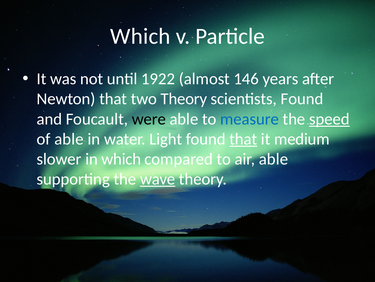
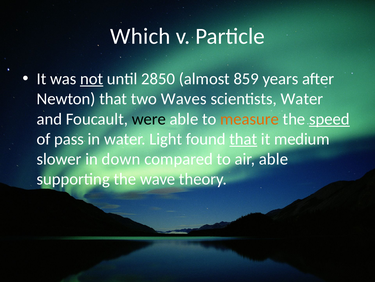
not underline: none -> present
1922: 1922 -> 2850
146: 146 -> 859
two Theory: Theory -> Waves
scientists Found: Found -> Water
measure colour: blue -> orange
of able: able -> pass
in which: which -> down
wave underline: present -> none
